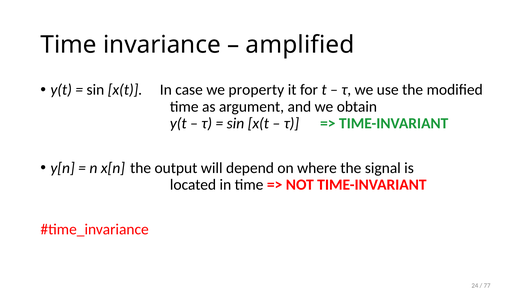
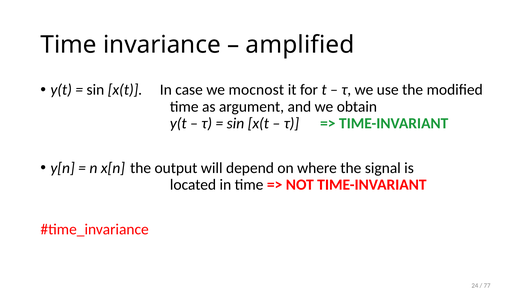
property: property -> mocnost
